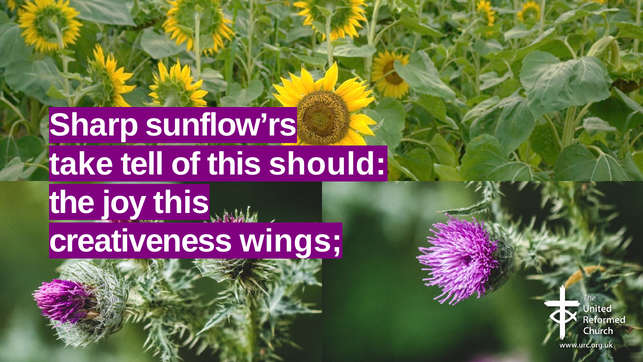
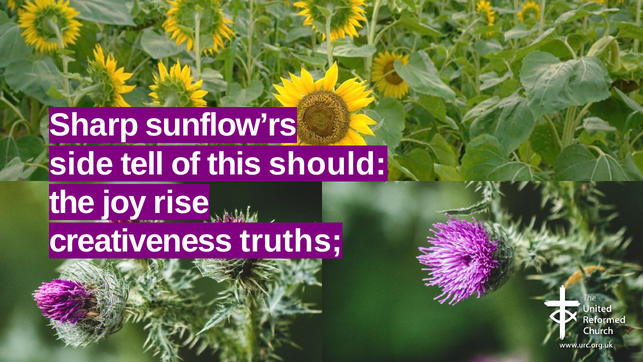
take: take -> side
joy this: this -> rise
wings: wings -> truths
